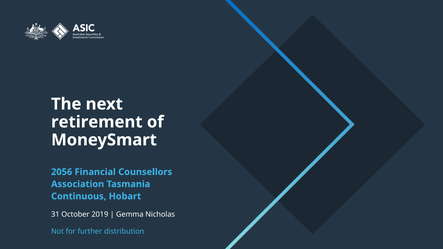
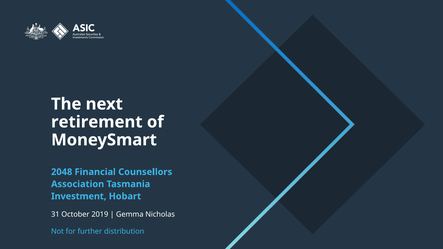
2056: 2056 -> 2048
Continuous: Continuous -> Investment
